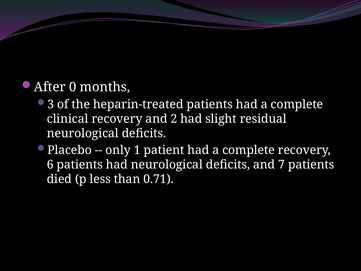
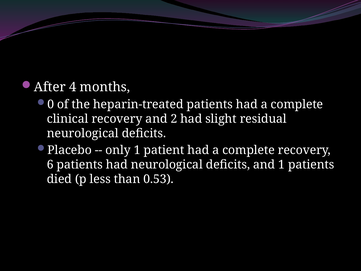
0: 0 -> 4
3: 3 -> 0
and 7: 7 -> 1
0.71: 0.71 -> 0.53
